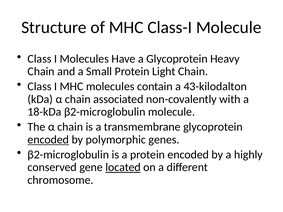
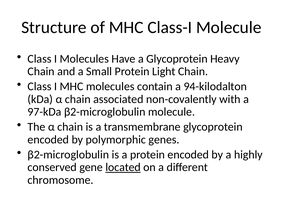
43-kilodalton: 43-kilodalton -> 94-kilodalton
18-kDa: 18-kDa -> 97-kDa
encoded at (48, 140) underline: present -> none
